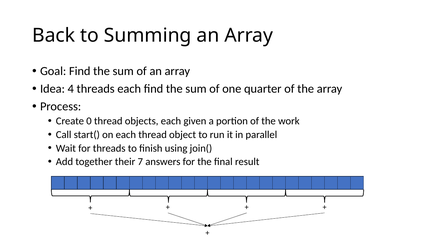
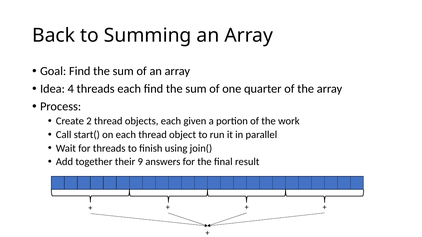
0: 0 -> 2
7: 7 -> 9
